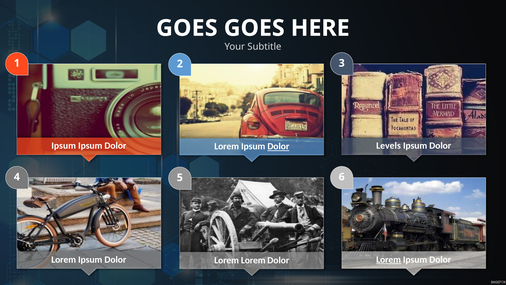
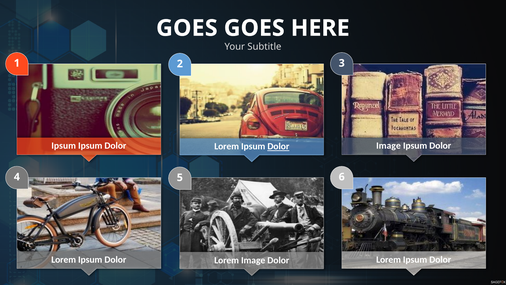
Levels at (388, 146): Levels -> Image
Lorem at (389, 259) underline: present -> none
Lorem Lorem: Lorem -> Image
